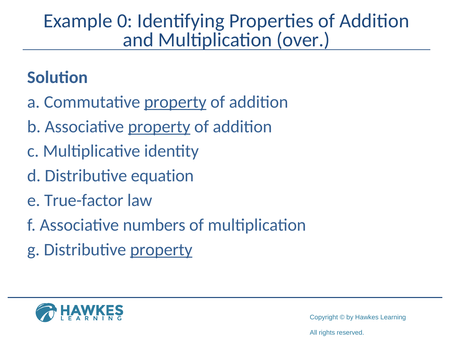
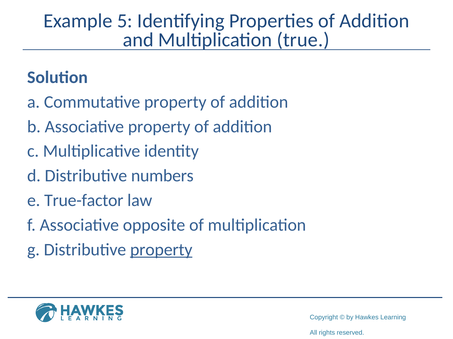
0: 0 -> 5
over: over -> true
property at (175, 102) underline: present -> none
property at (159, 127) underline: present -> none
equation: equation -> numbers
numbers: numbers -> opposite
